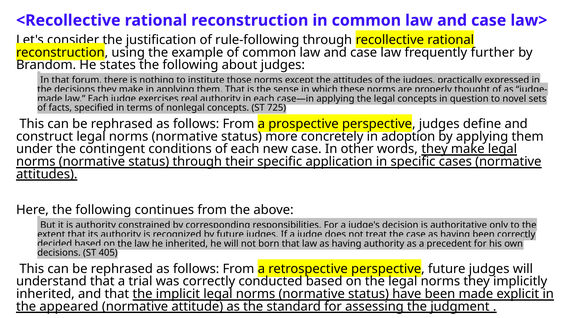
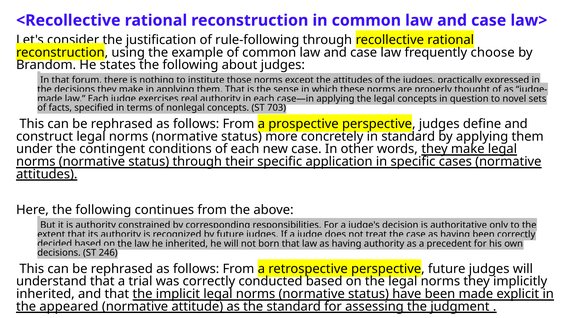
further: further -> choose
725: 725 -> 703
in adoption: adoption -> standard
405: 405 -> 246
